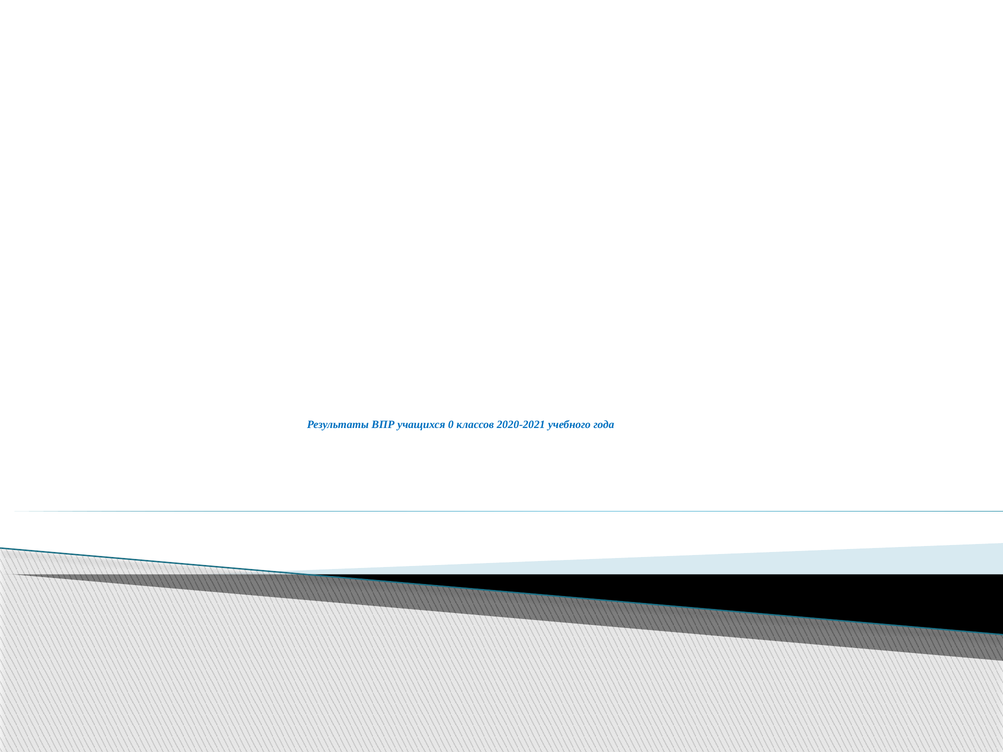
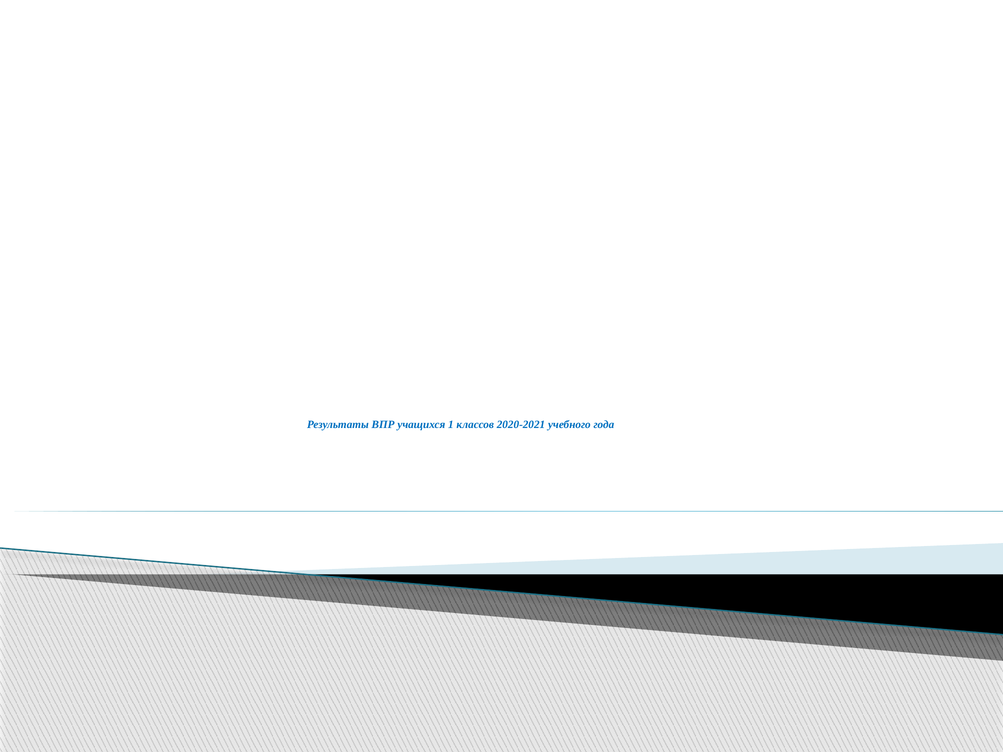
0: 0 -> 1
